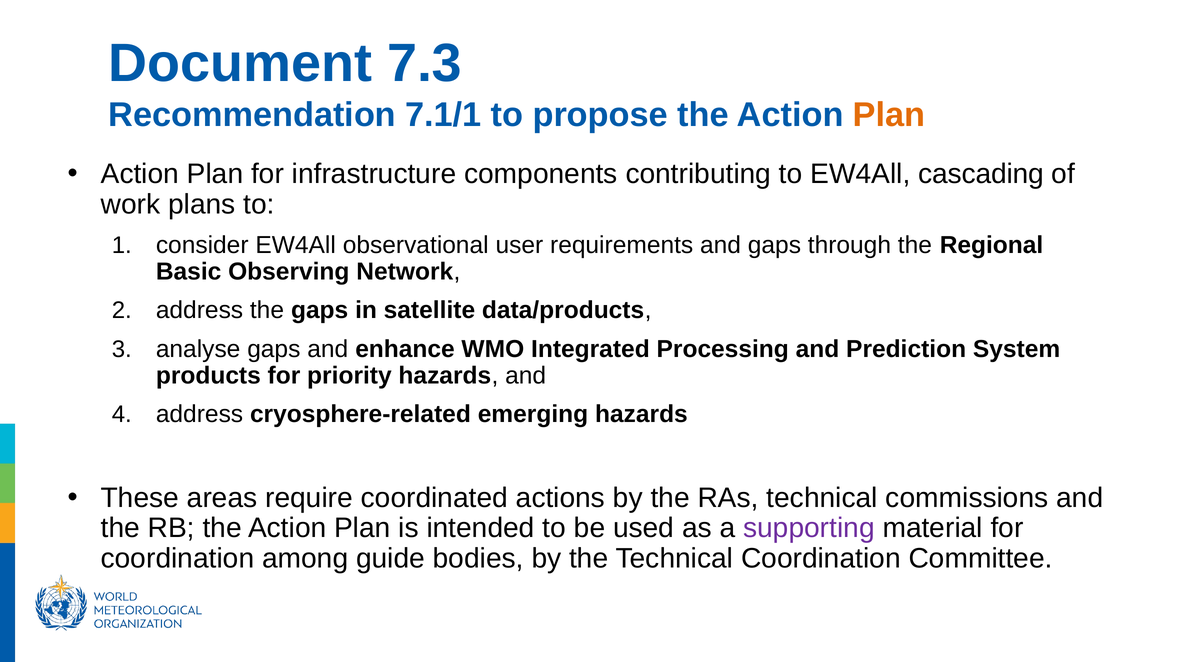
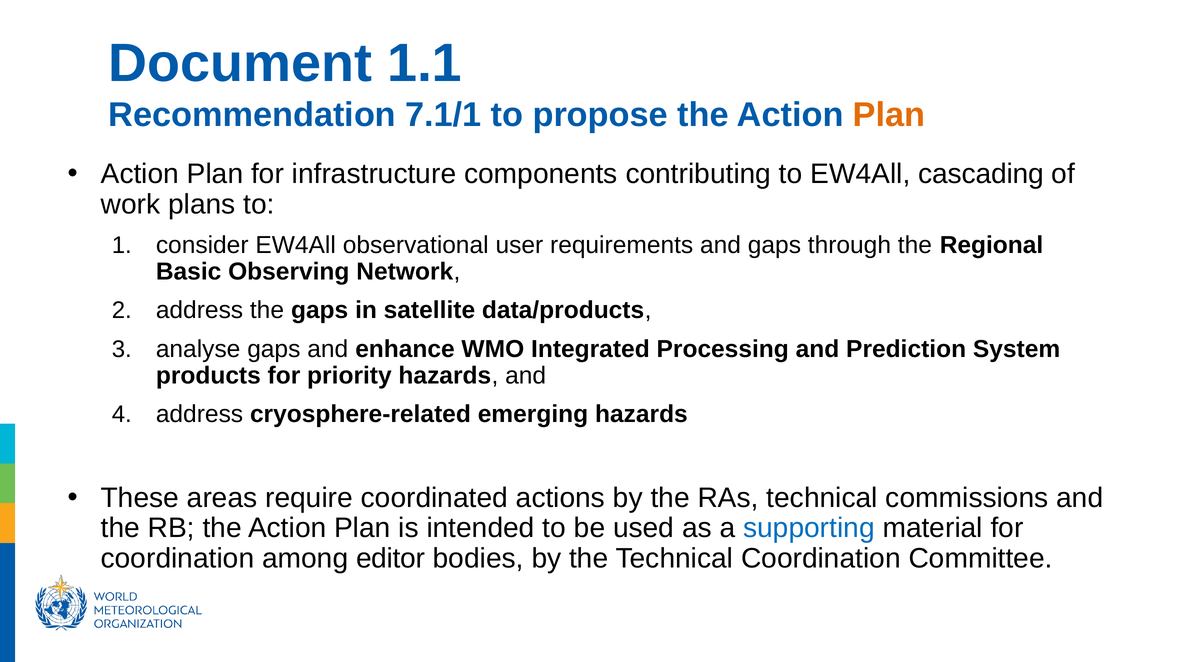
7.3: 7.3 -> 1.1
supporting colour: purple -> blue
guide: guide -> editor
